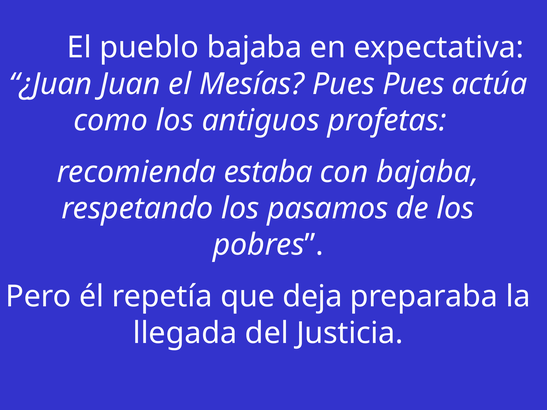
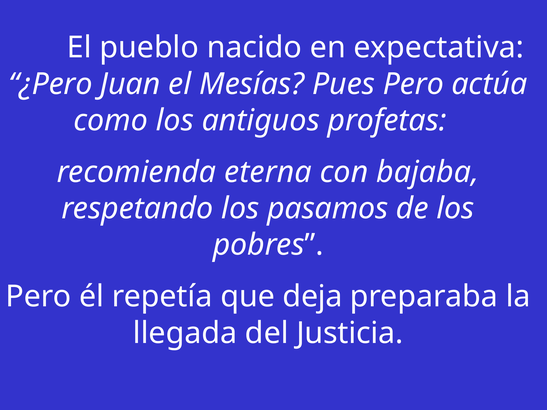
pueblo bajaba: bajaba -> nacido
¿Juan: ¿Juan -> ¿Pero
Pues Pues: Pues -> Pero
estaba: estaba -> eterna
